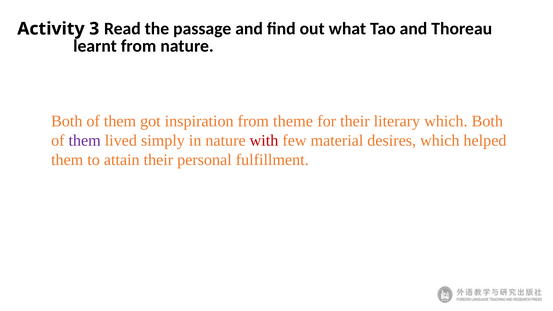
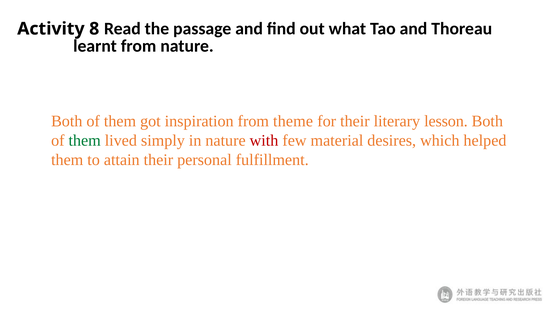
3: 3 -> 8
literary which: which -> lesson
them at (85, 141) colour: purple -> green
